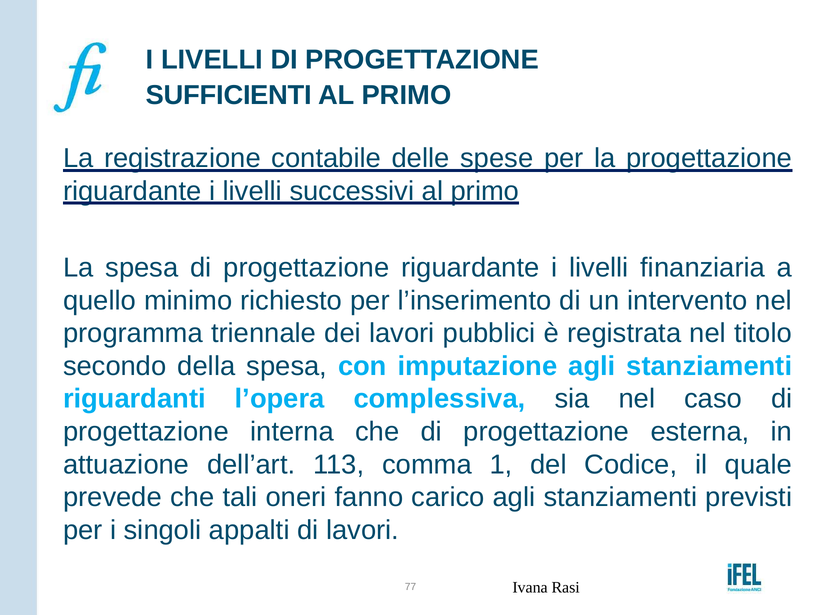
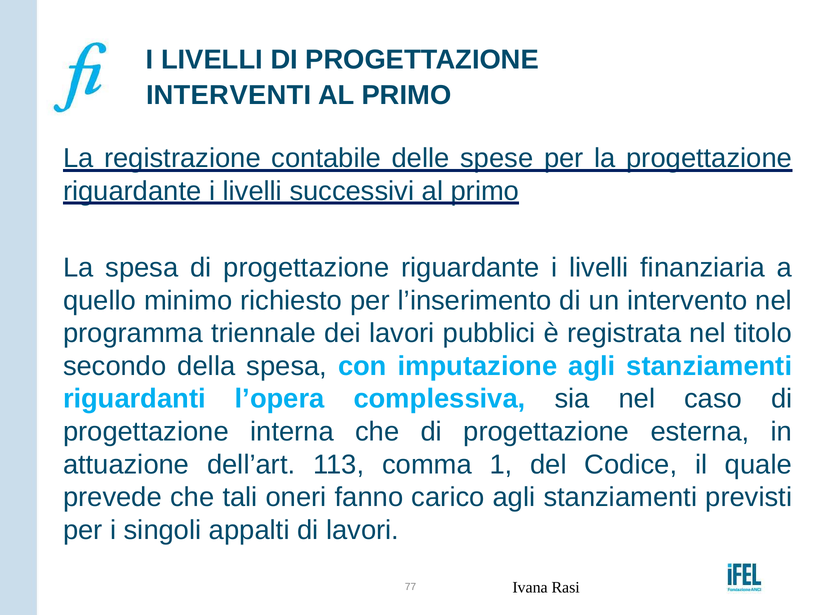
SUFFICIENTI: SUFFICIENTI -> INTERVENTI
